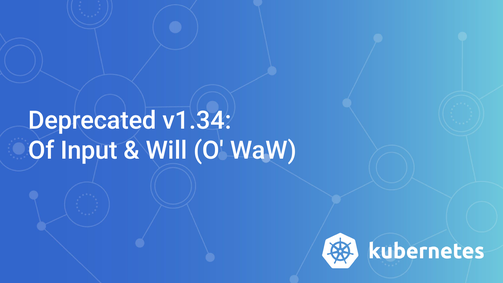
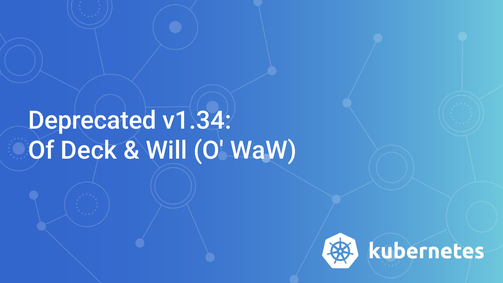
Input: Input -> Deck
